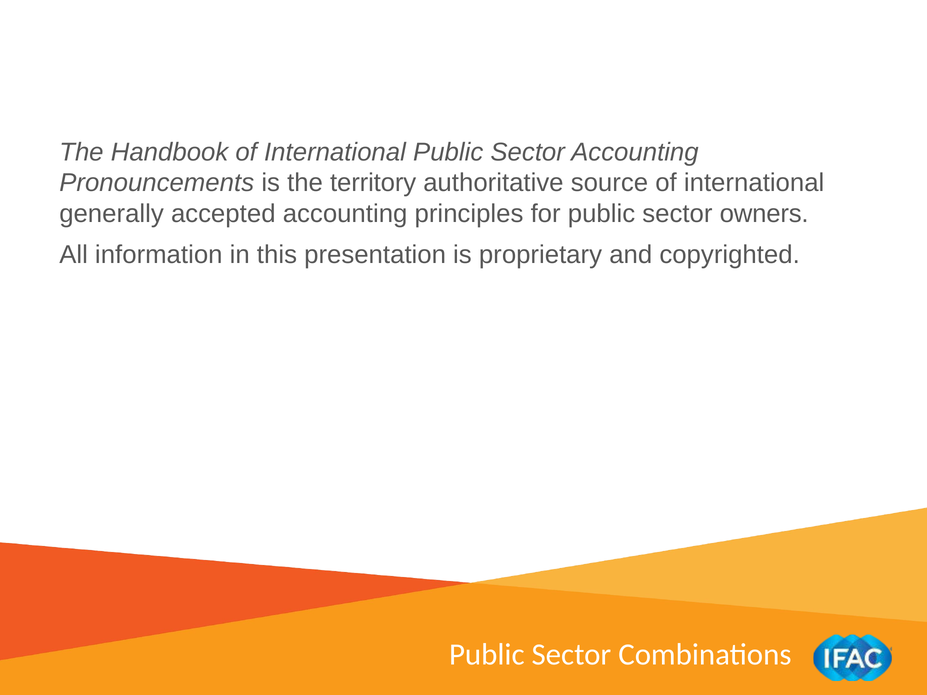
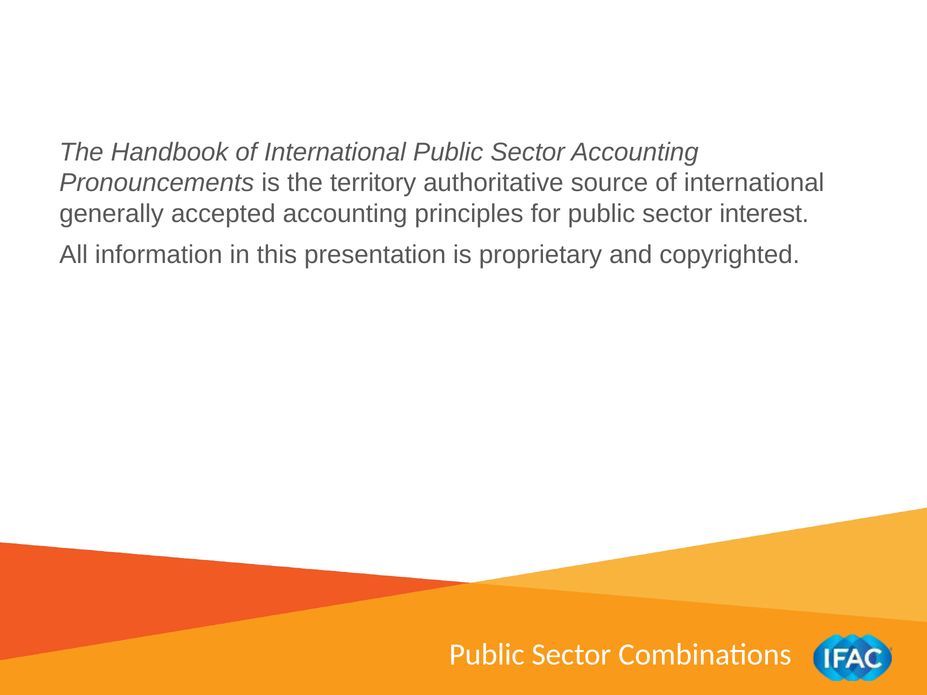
owners: owners -> interest
